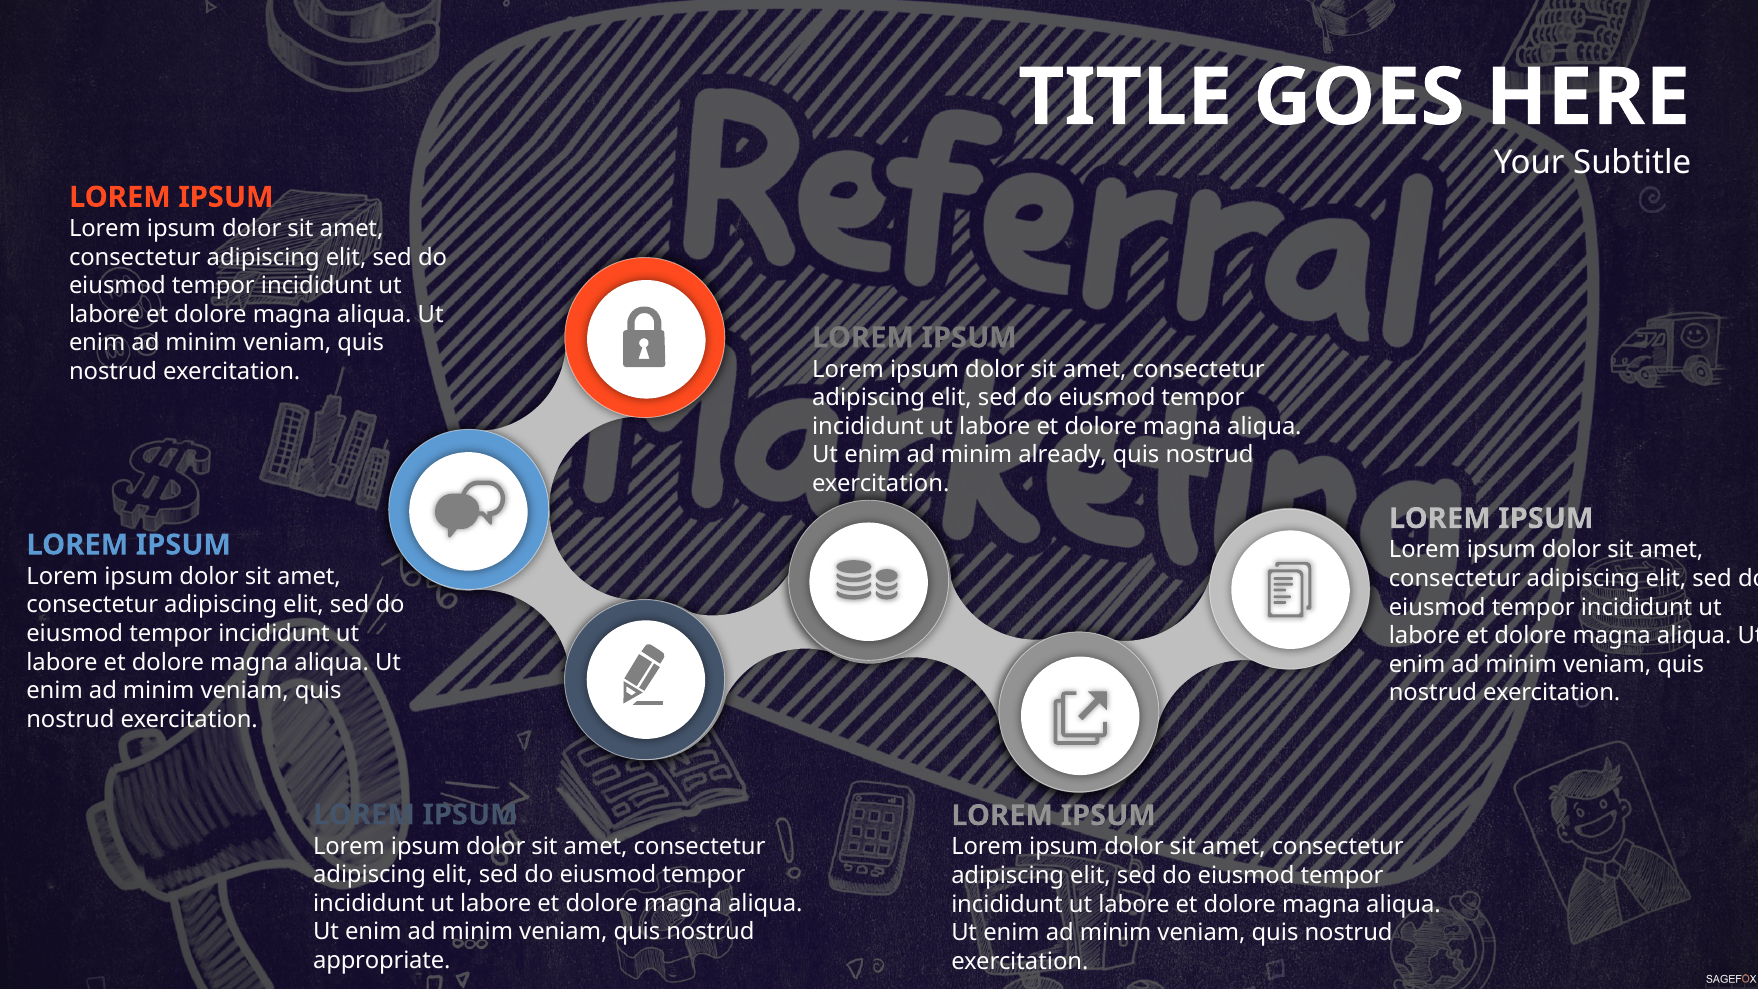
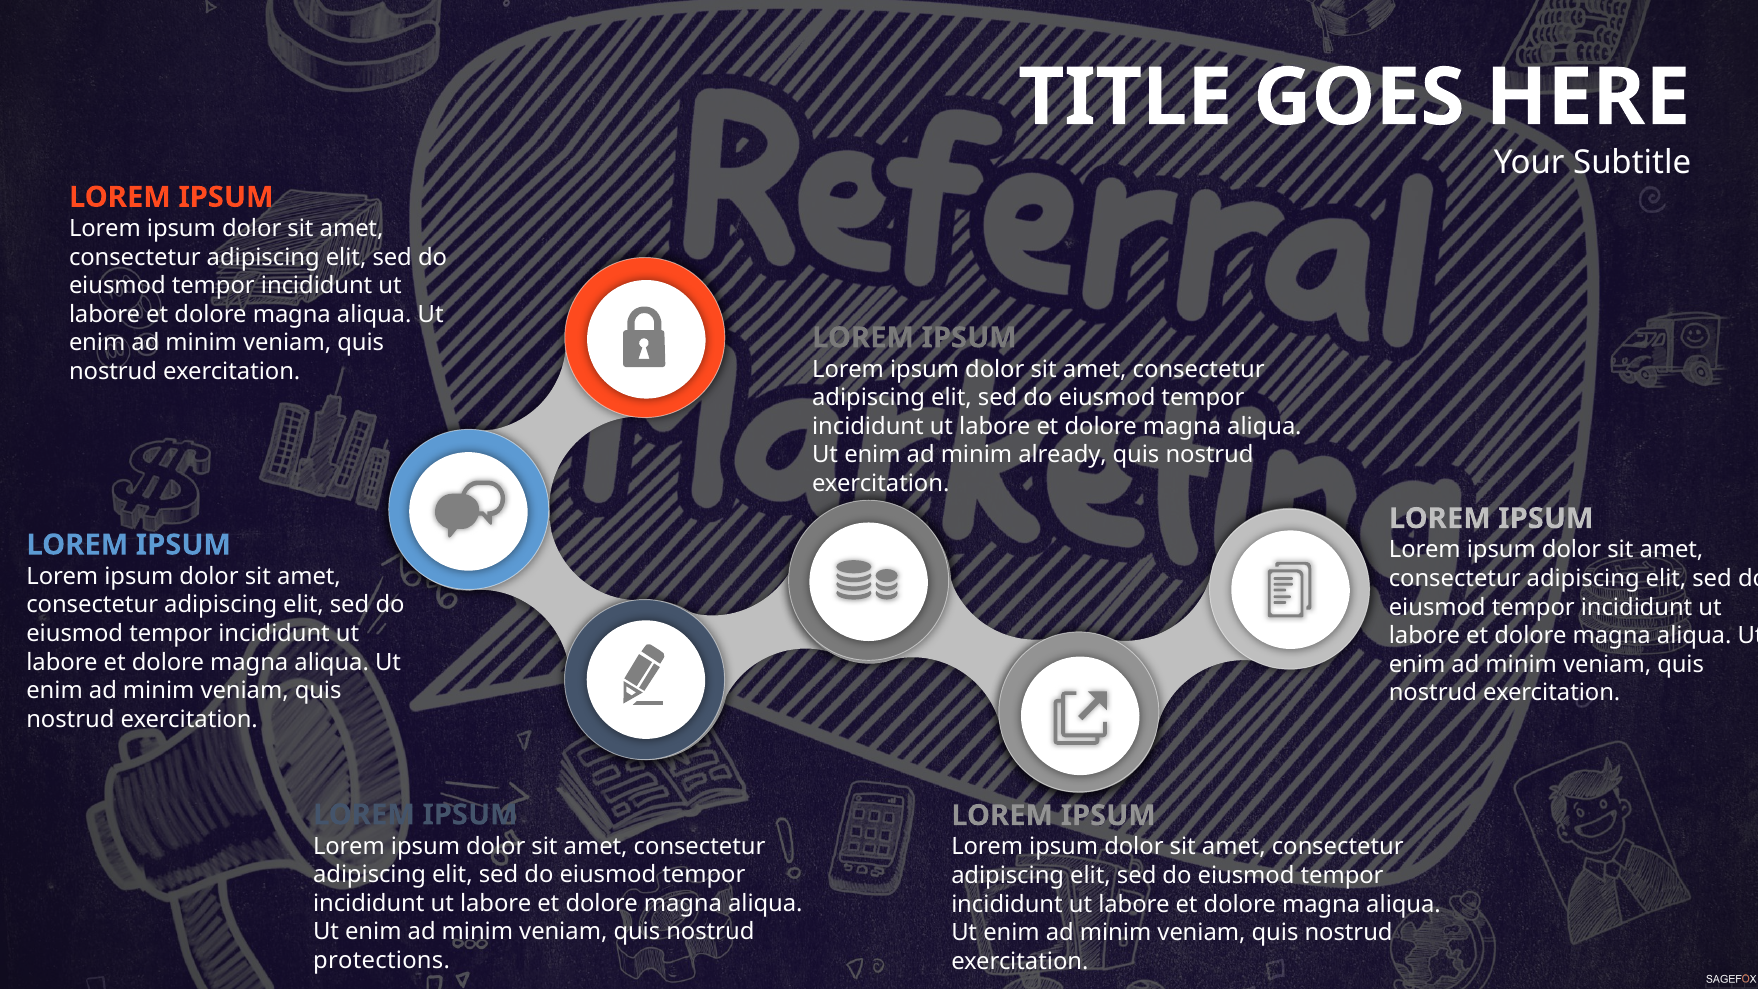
appropriate: appropriate -> protections
